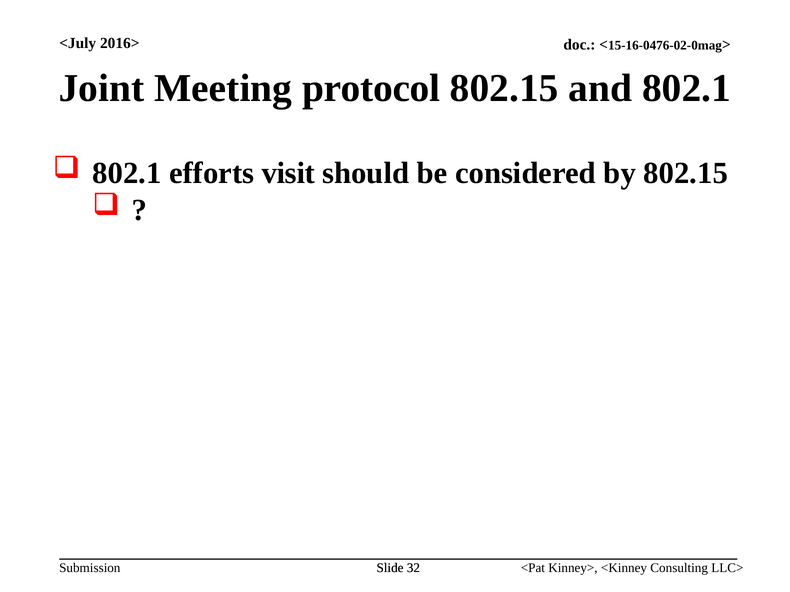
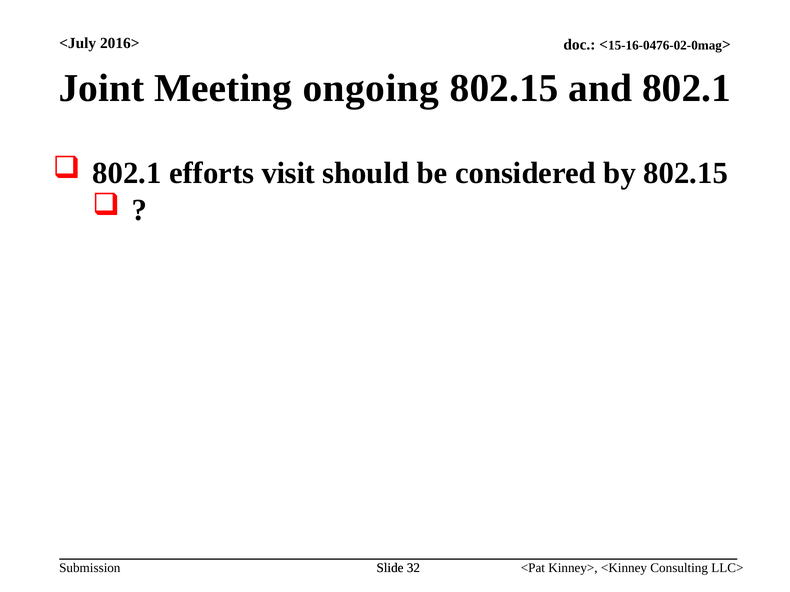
protocol: protocol -> ongoing
